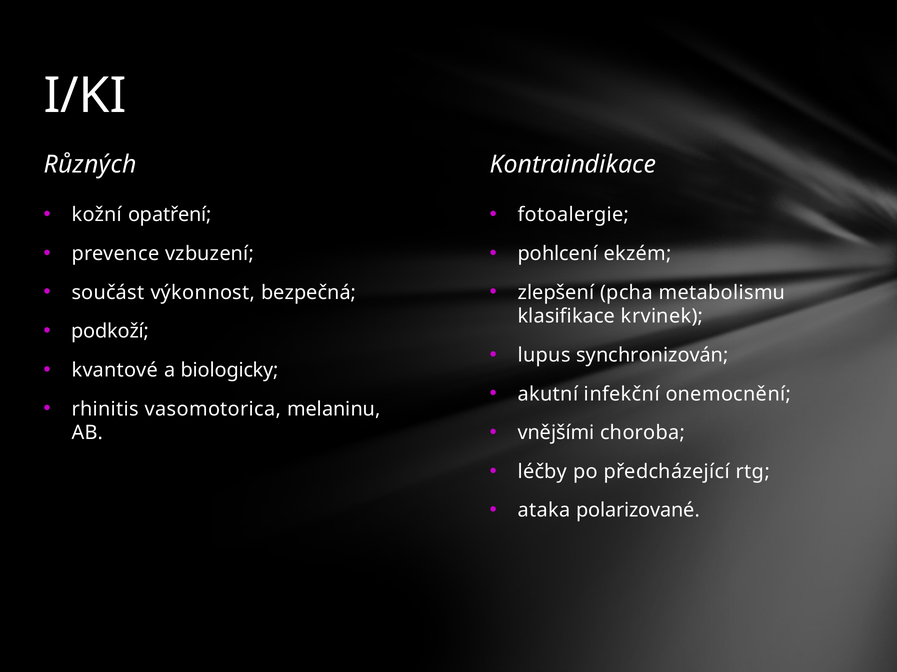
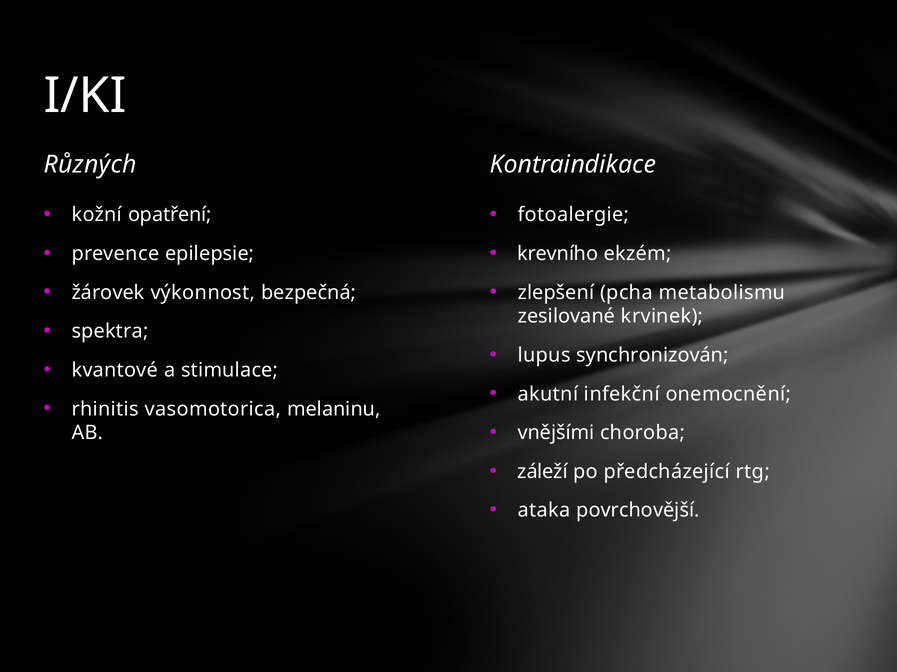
vzbuzení: vzbuzení -> epilepsie
pohlcení: pohlcení -> krevního
součást: součást -> žárovek
klasifikace: klasifikace -> zesilované
podkoží: podkoží -> spektra
biologicky: biologicky -> stimulace
léčby: léčby -> záleží
polarizované: polarizované -> povrchovější
